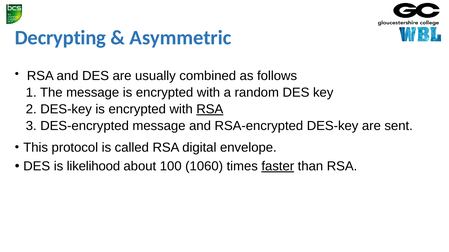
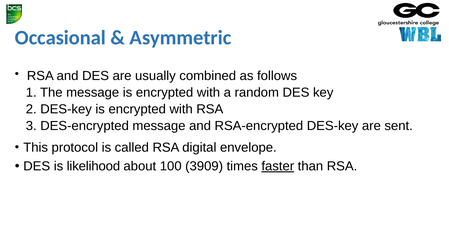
Decrypting: Decrypting -> Occasional
RSA at (210, 109) underline: present -> none
1060: 1060 -> 3909
